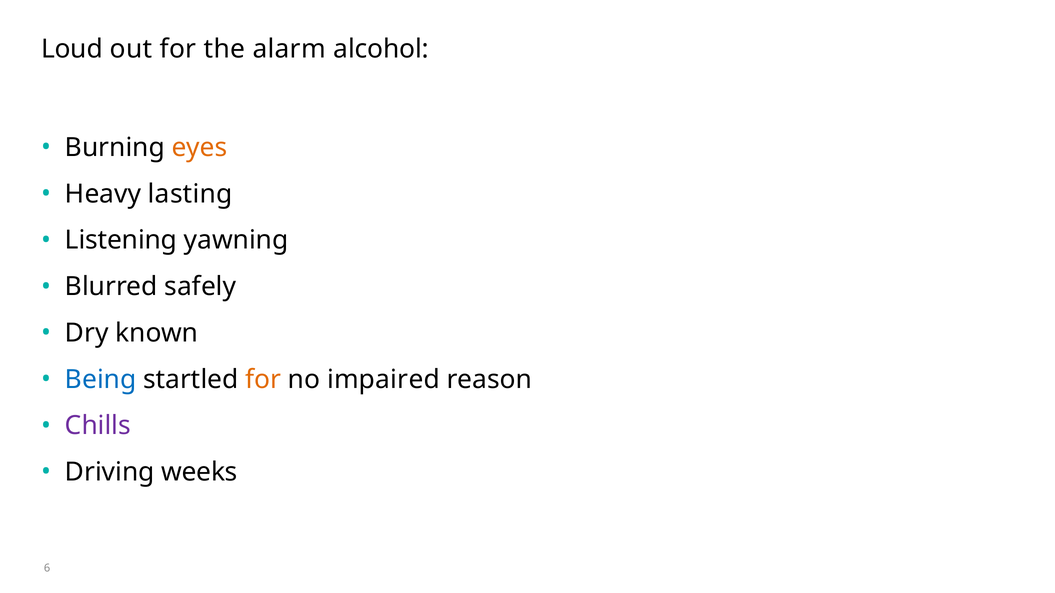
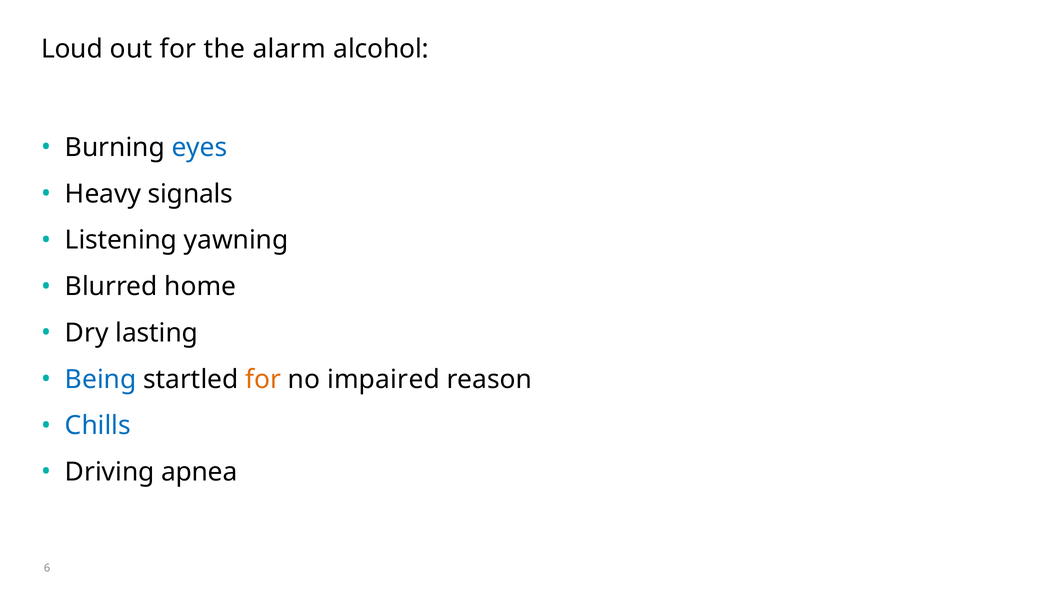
eyes colour: orange -> blue
lasting: lasting -> signals
safely: safely -> home
known: known -> lasting
Chills colour: purple -> blue
weeks: weeks -> apnea
